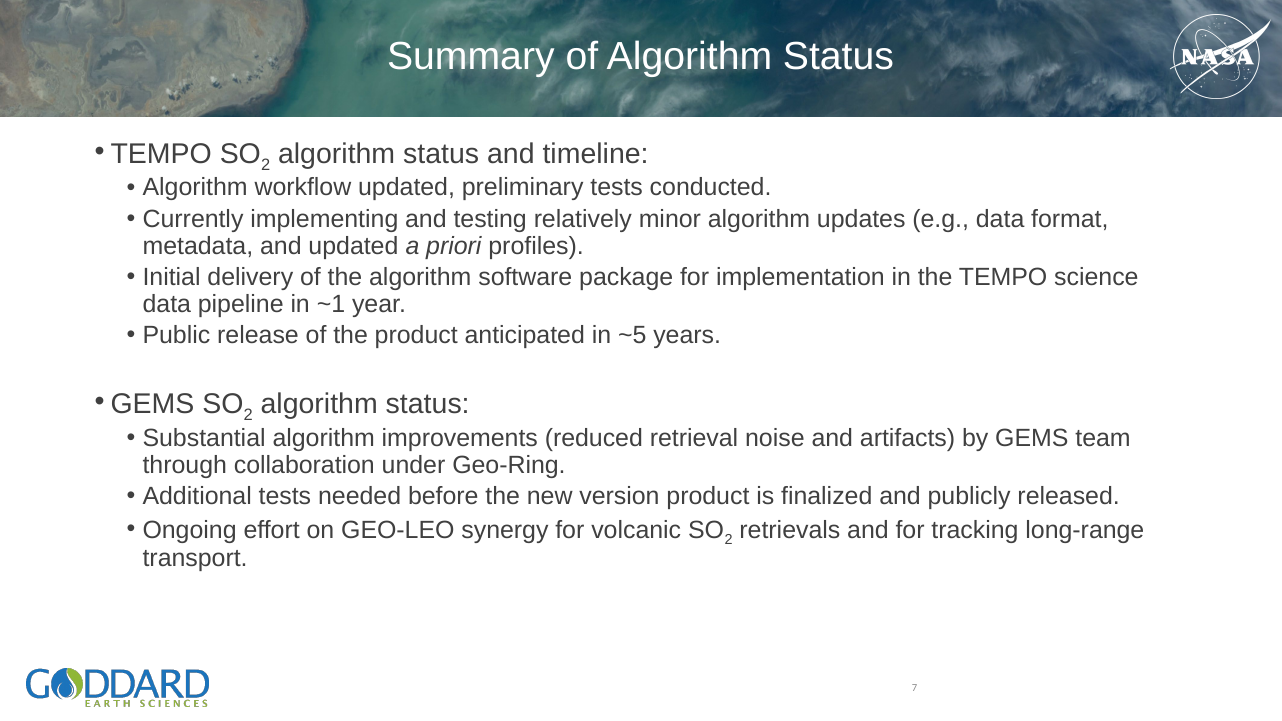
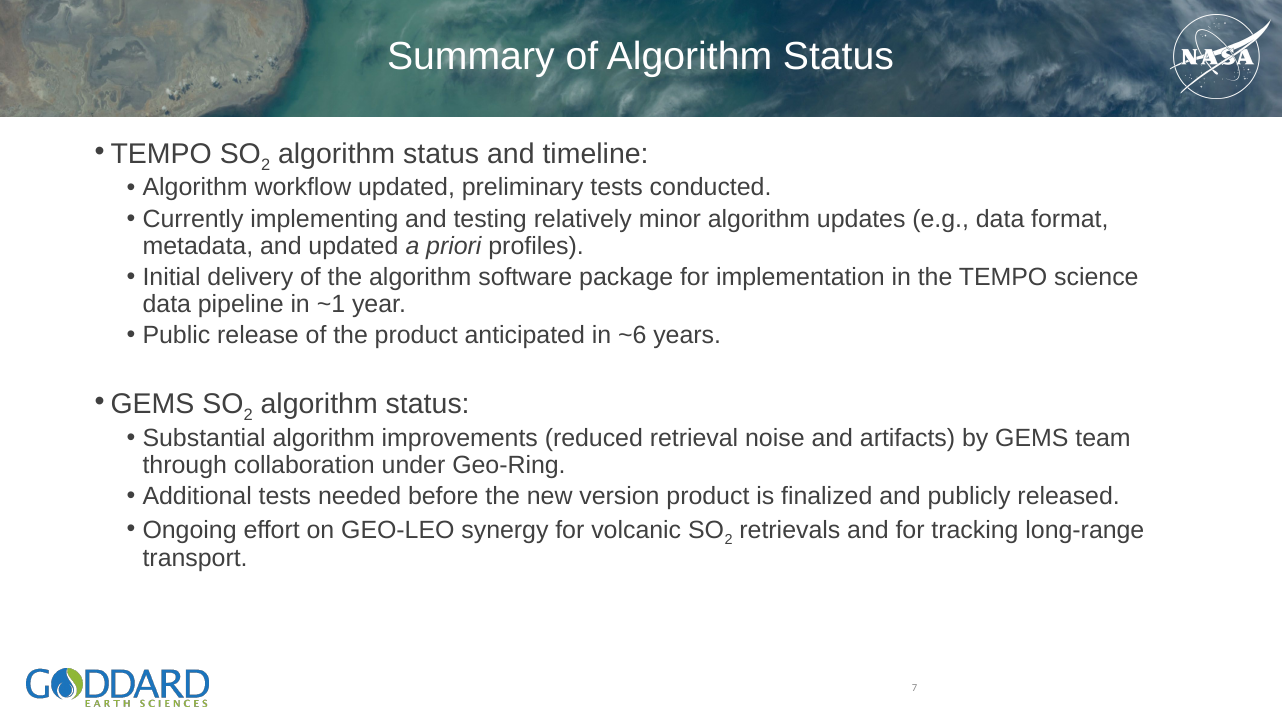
~5: ~5 -> ~6
